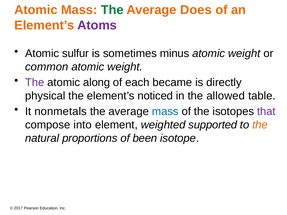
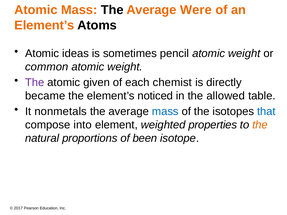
The at (112, 10) colour: green -> black
Does: Does -> Were
Atoms colour: purple -> black
sulfur: sulfur -> ideas
minus: minus -> pencil
along: along -> given
became: became -> chemist
physical: physical -> became
that colour: purple -> blue
supported: supported -> properties
